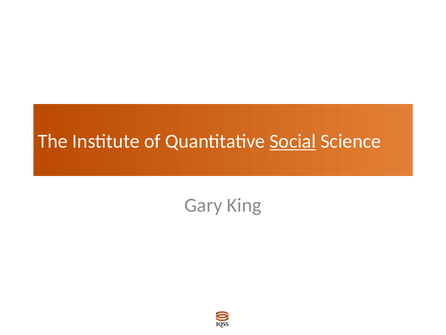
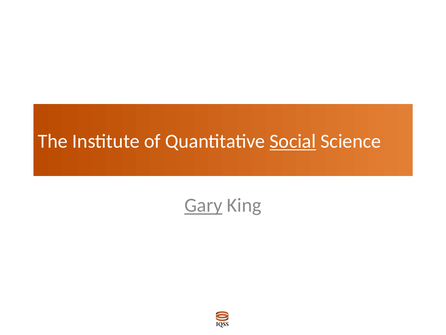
Gary underline: none -> present
